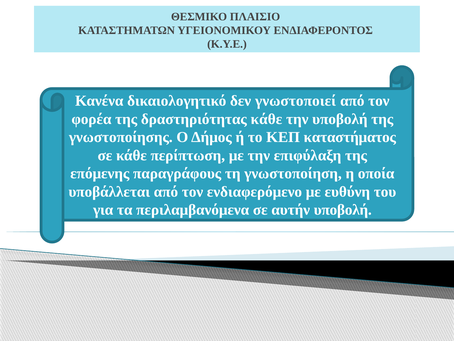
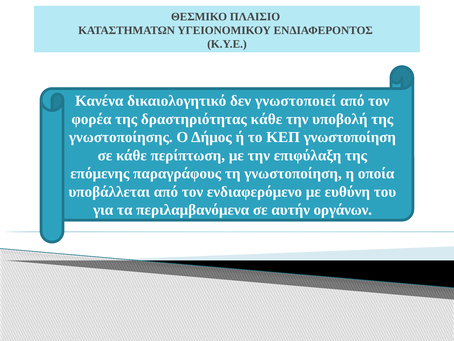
ΚΕΠ καταστήματος: καταστήματος -> γνωστοποίηση
αυτήν υποβολή: υποβολή -> οργάνων
